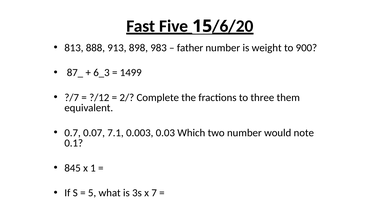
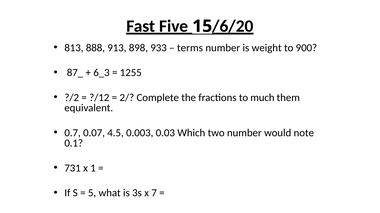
983: 983 -> 933
father: father -> terms
1499: 1499 -> 1255
?/7: ?/7 -> ?/2
three: three -> much
7.1: 7.1 -> 4.5
845: 845 -> 731
